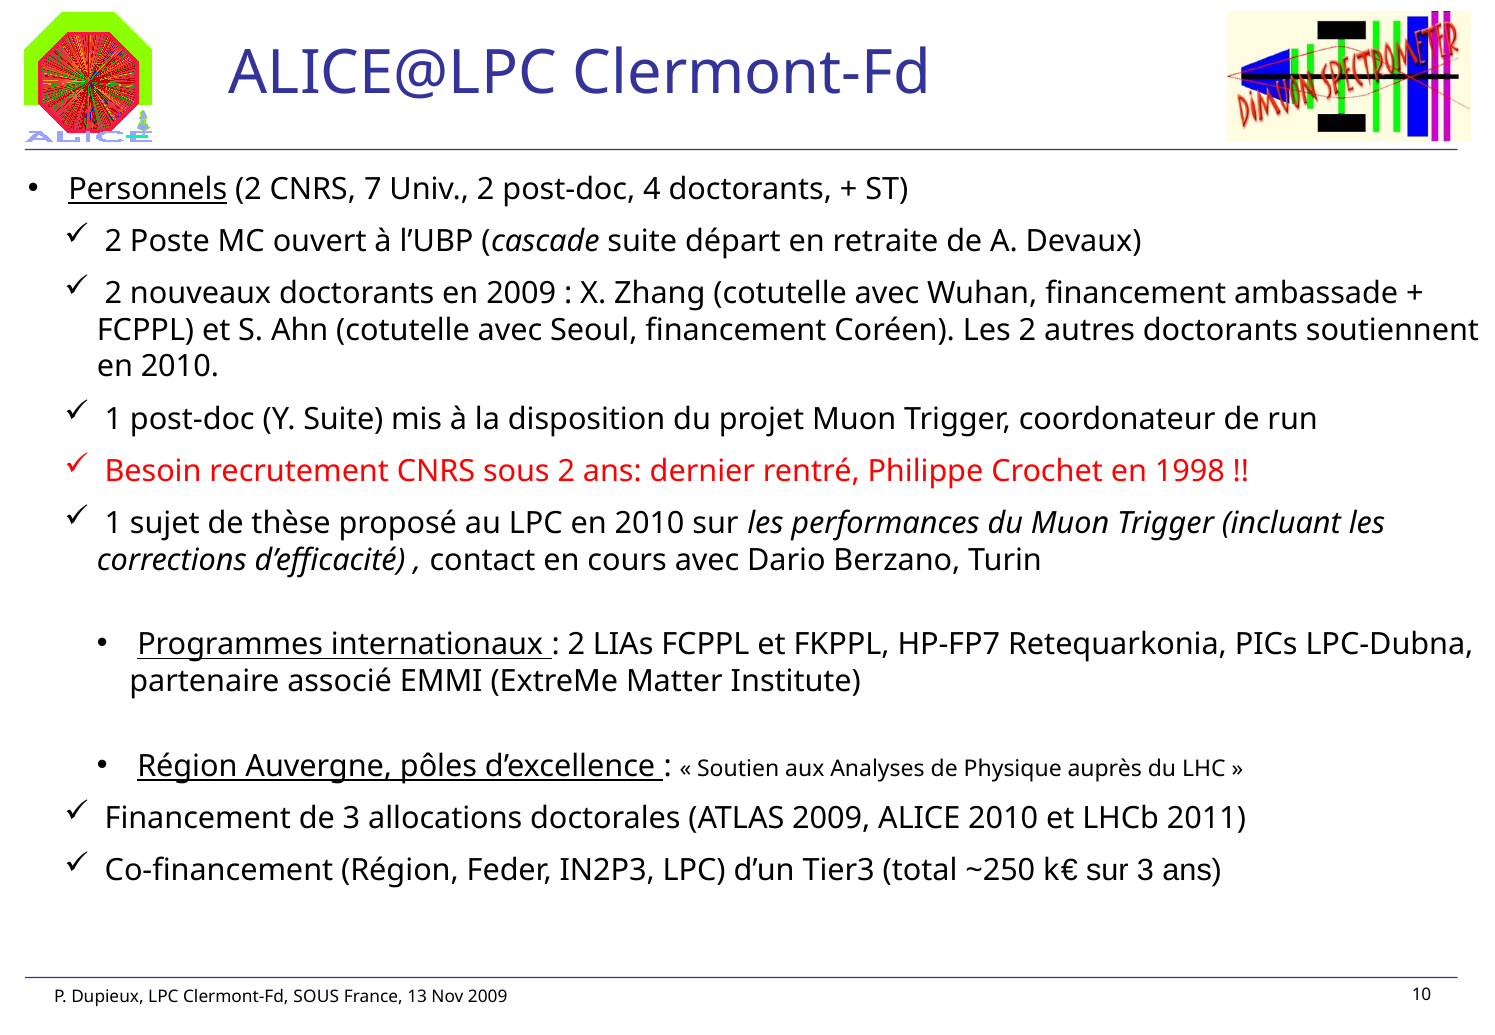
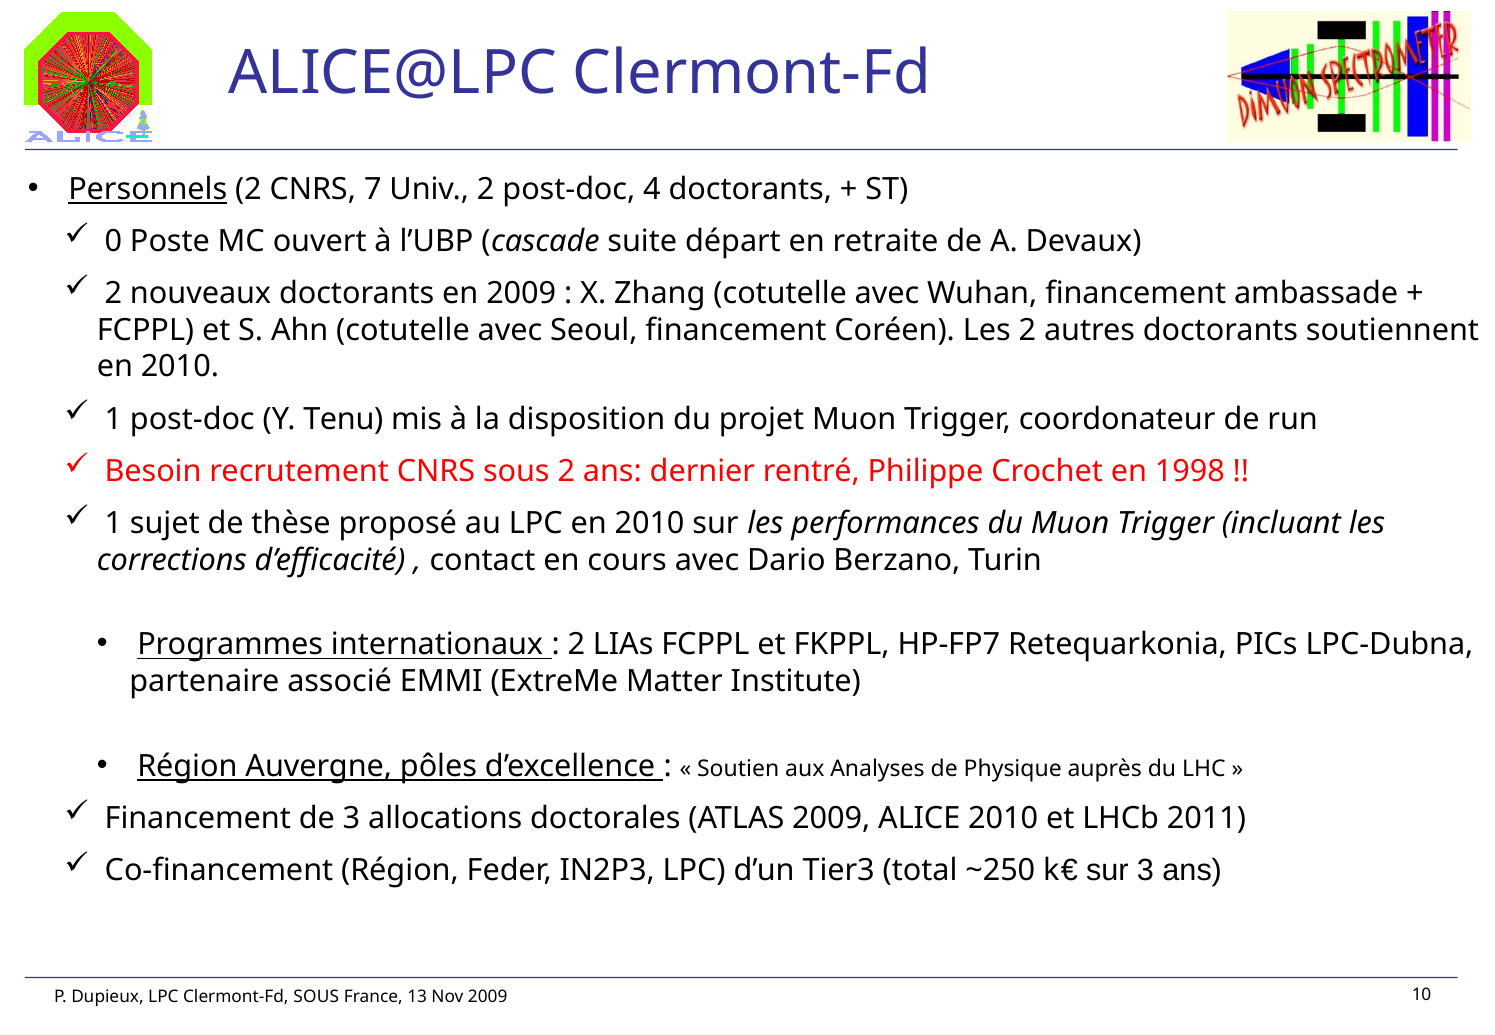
2 at (113, 241): 2 -> 0
Y Suite: Suite -> Tenu
